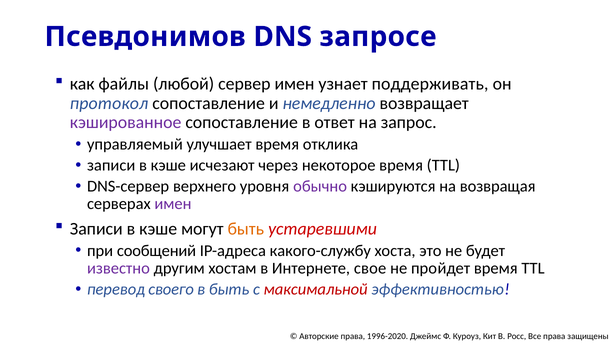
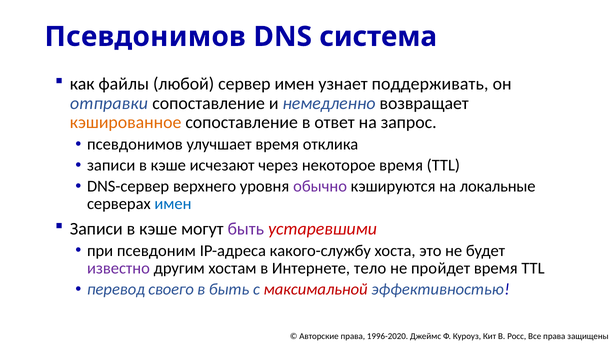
запросе: запросе -> система
протокол: протокол -> отправки
кэшированное colour: purple -> orange
управляемый at (135, 144): управляемый -> псевдонимов
возвращая: возвращая -> локальные
имен at (173, 204) colour: purple -> blue
быть at (246, 229) colour: orange -> purple
сообщений: сообщений -> псевдоним
свое: свое -> тело
